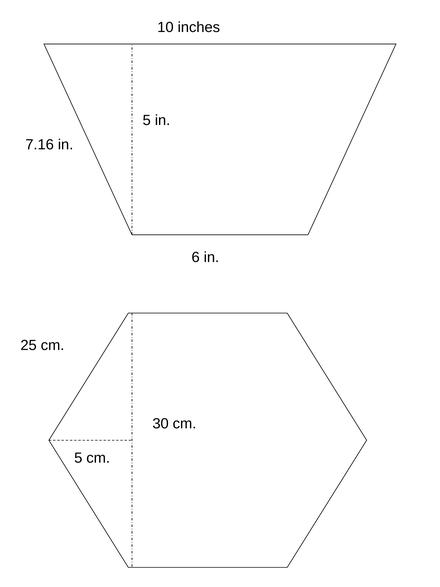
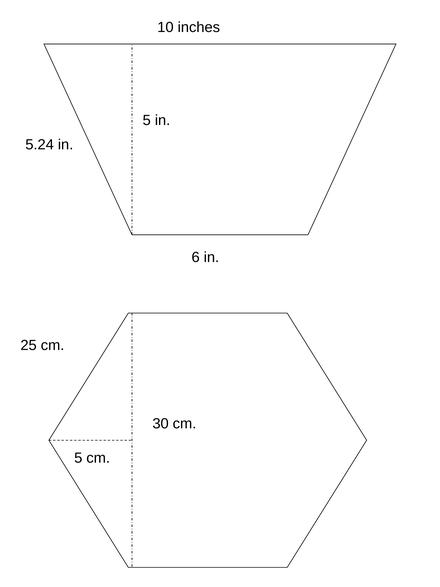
7.16: 7.16 -> 5.24
